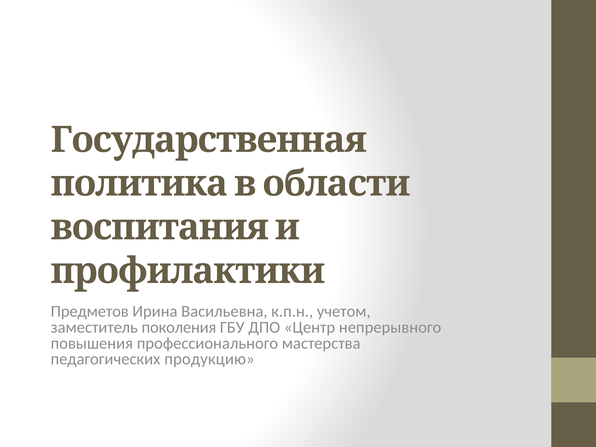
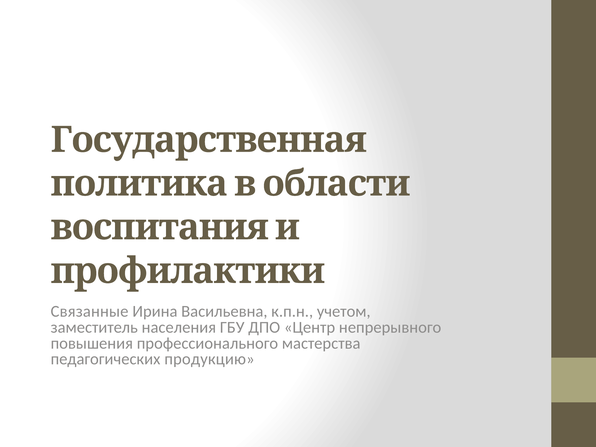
Предметов: Предметов -> Связанные
поколения: поколения -> населения
